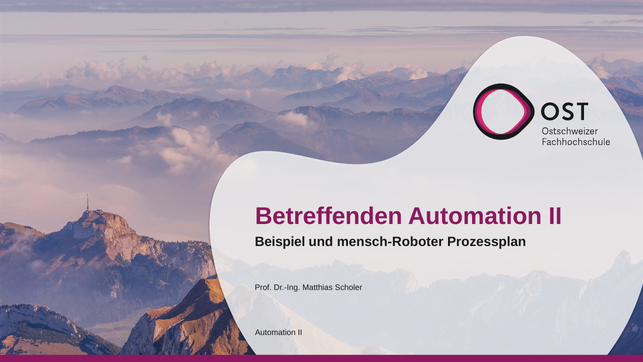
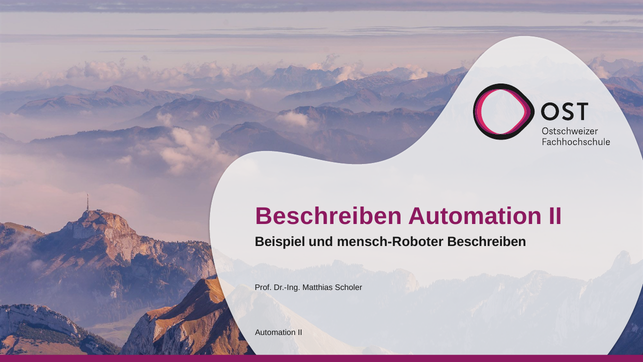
Betreffenden at (329, 216): Betreffenden -> Beschreiben
mensch-Roboter Prozessplan: Prozessplan -> Beschreiben
